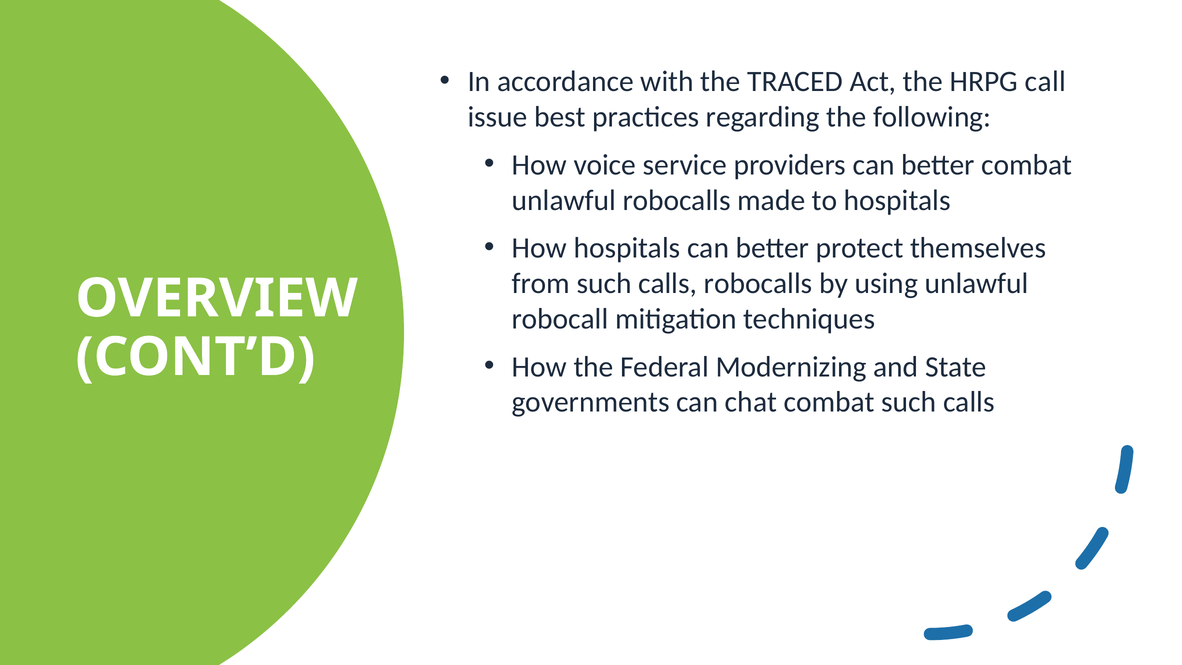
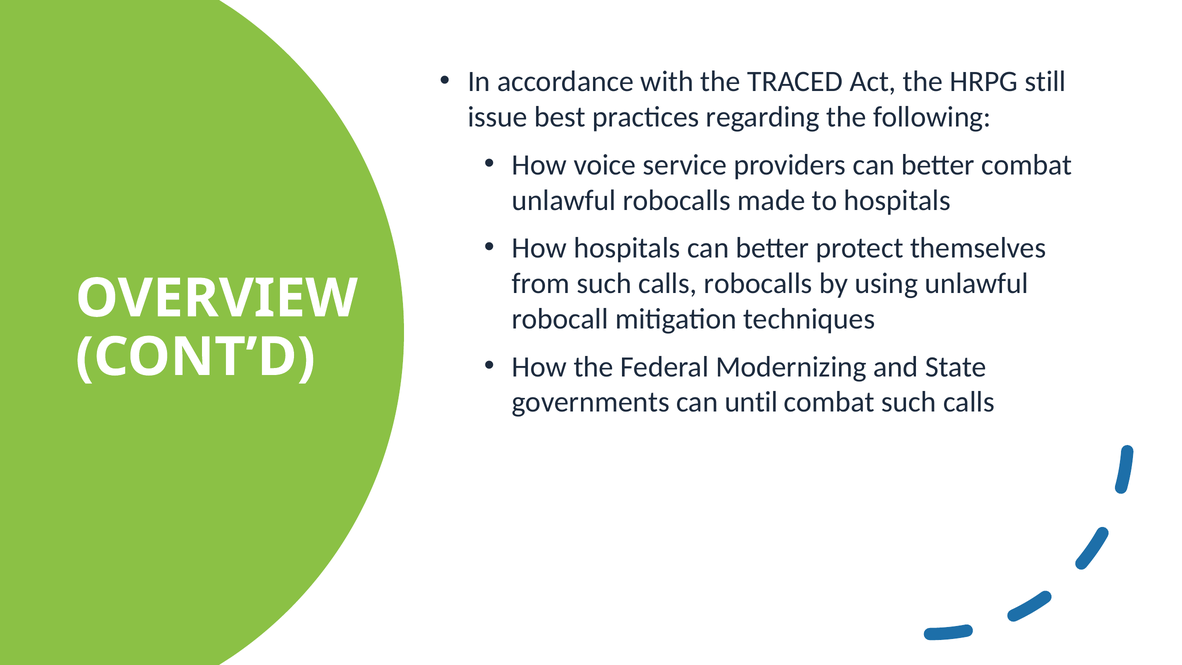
call: call -> still
chat: chat -> until
